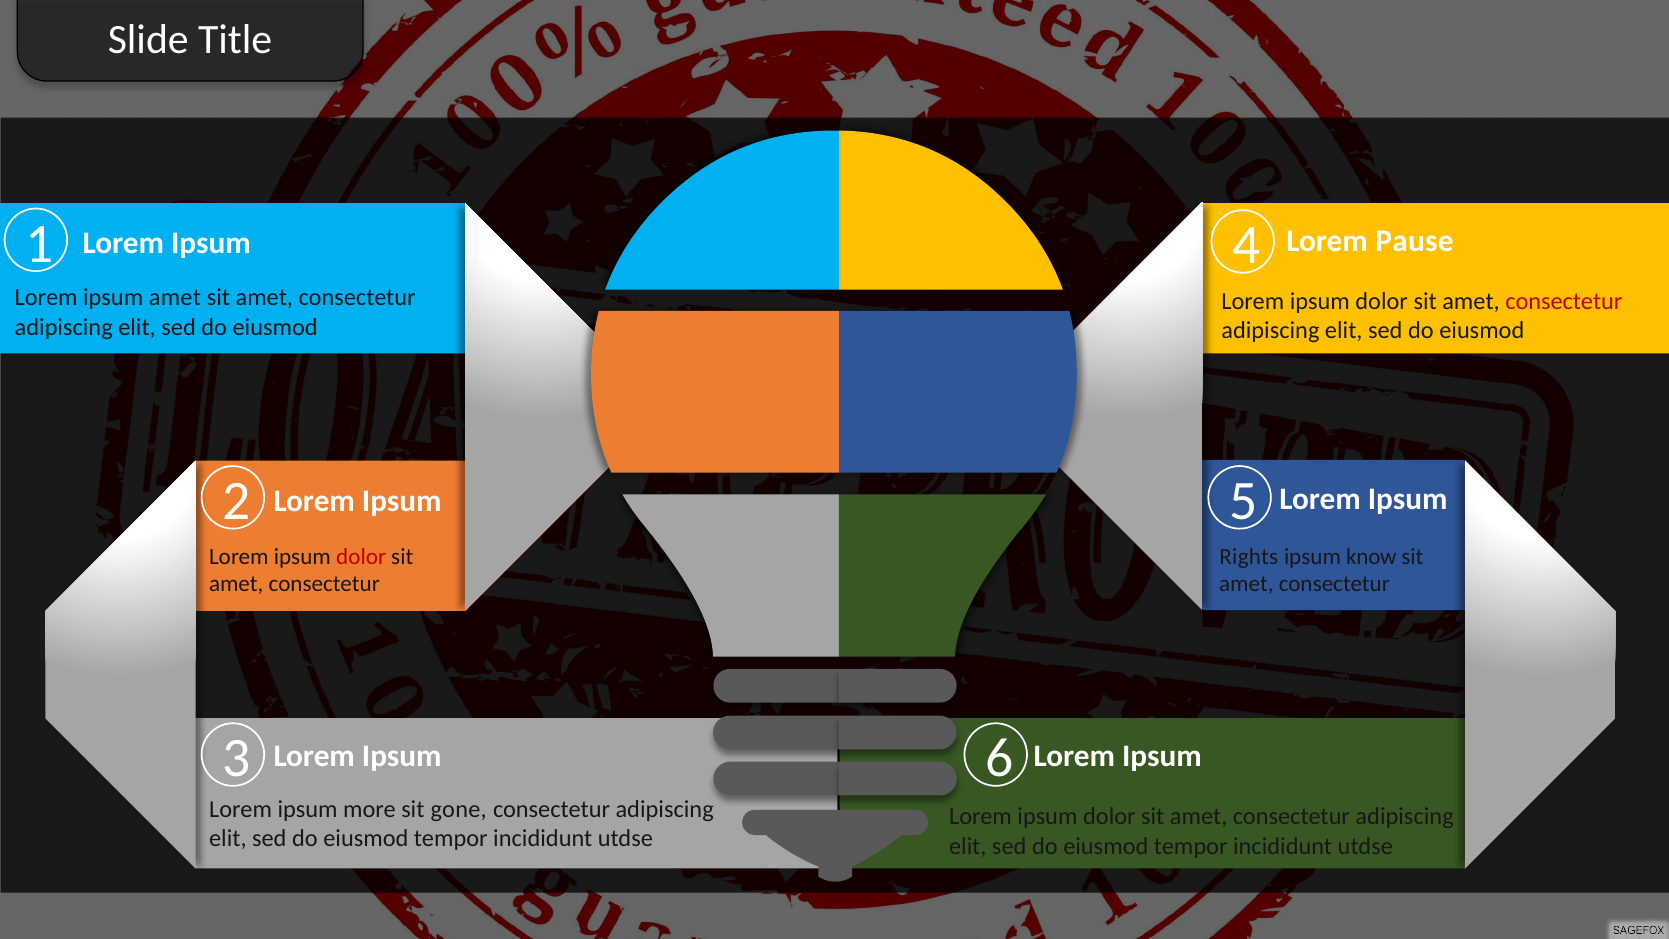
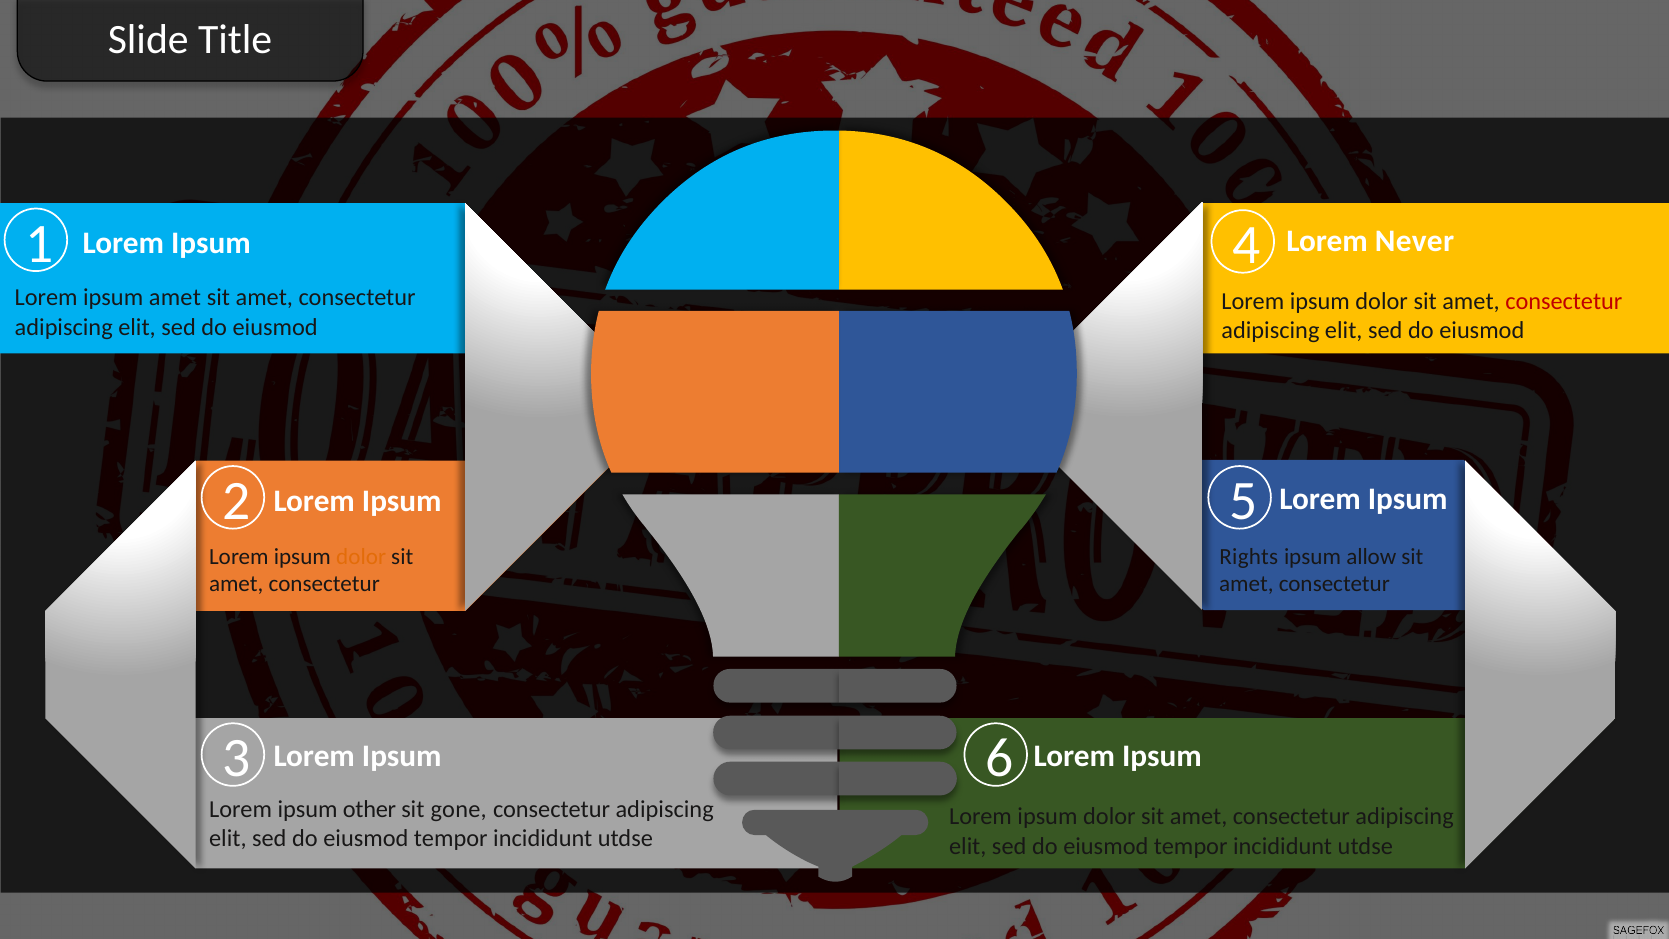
Pause: Pause -> Never
dolor at (361, 556) colour: red -> orange
know: know -> allow
more: more -> other
